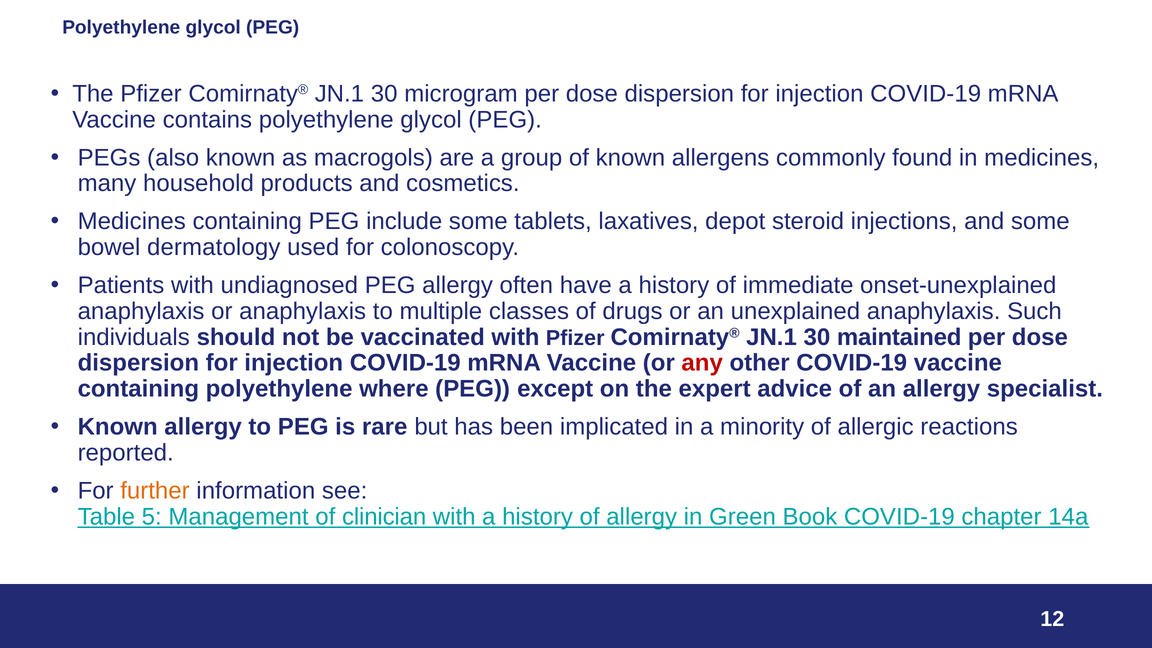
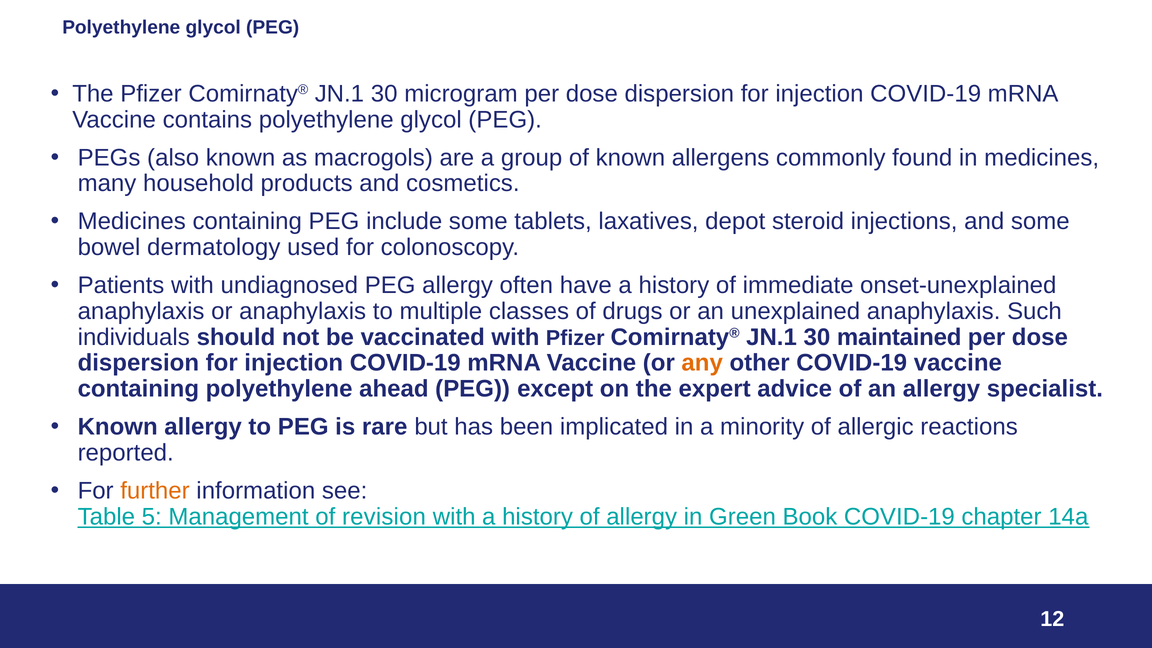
any colour: red -> orange
where: where -> ahead
clinician: clinician -> revision
